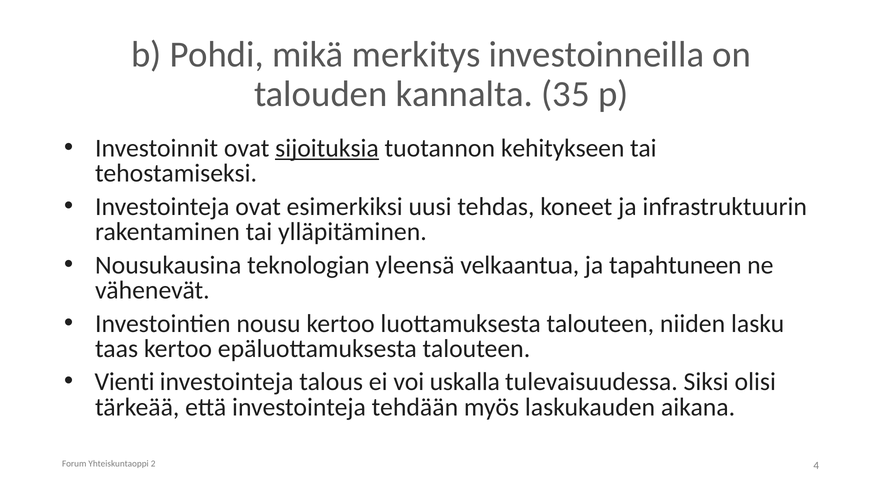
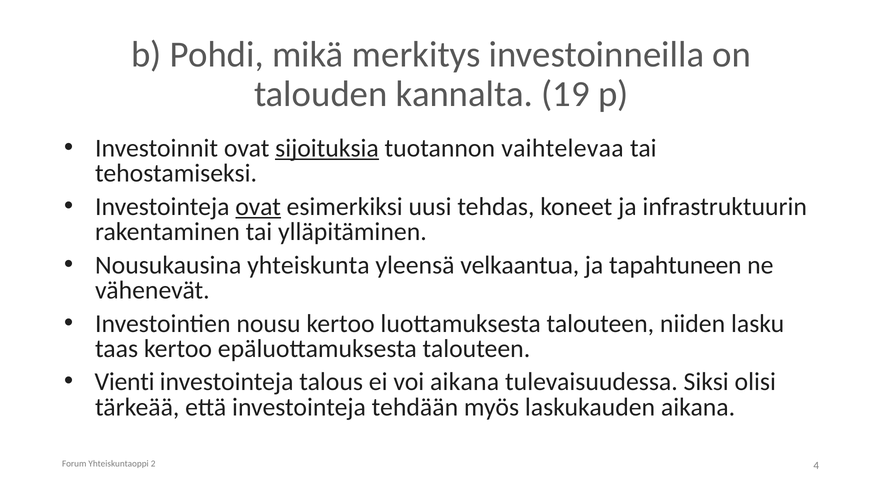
35: 35 -> 19
kehitykseen: kehitykseen -> vaihtelevaa
ovat at (258, 207) underline: none -> present
teknologian: teknologian -> yhteiskunta
voi uskalla: uskalla -> aikana
